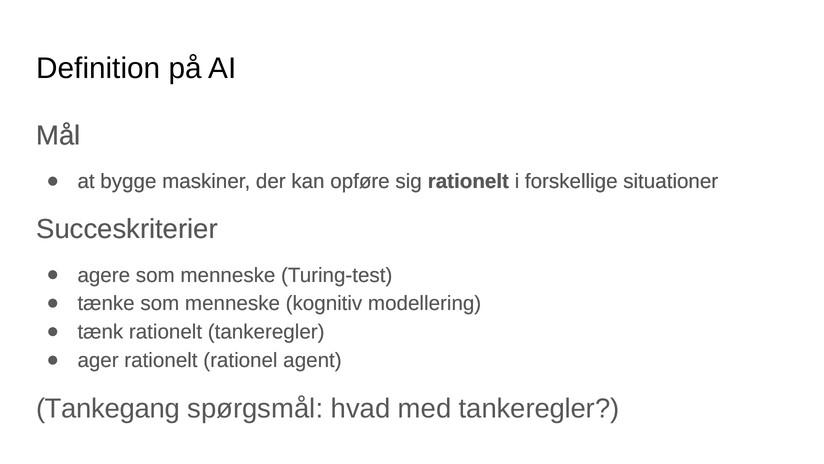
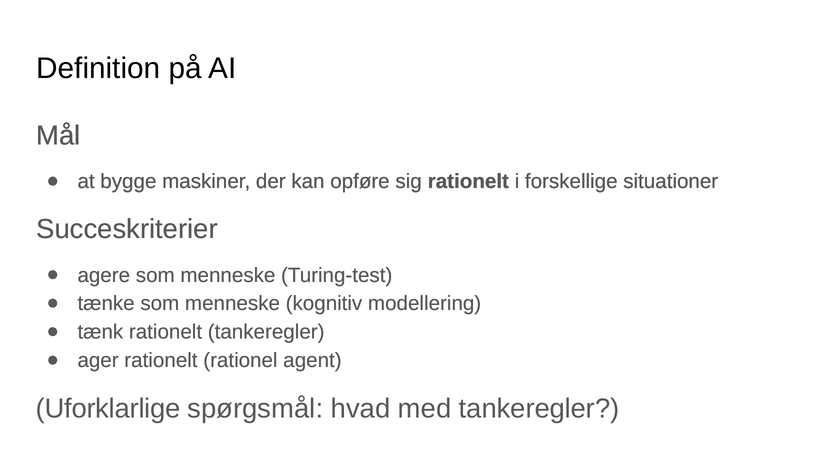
Tankegang: Tankegang -> Uforklarlige
